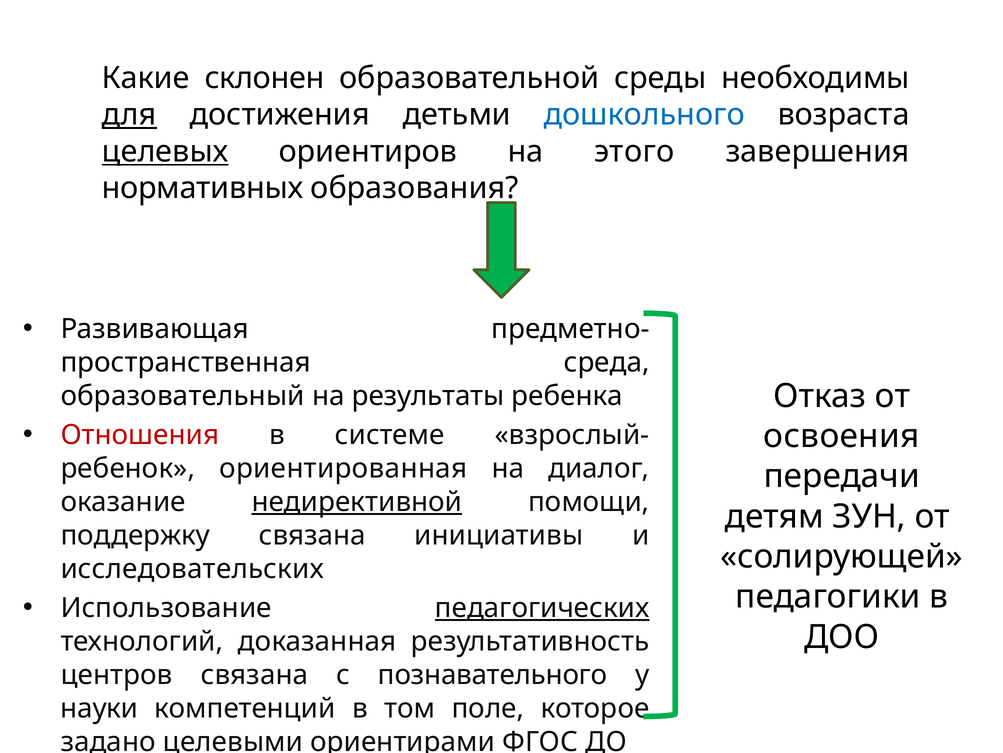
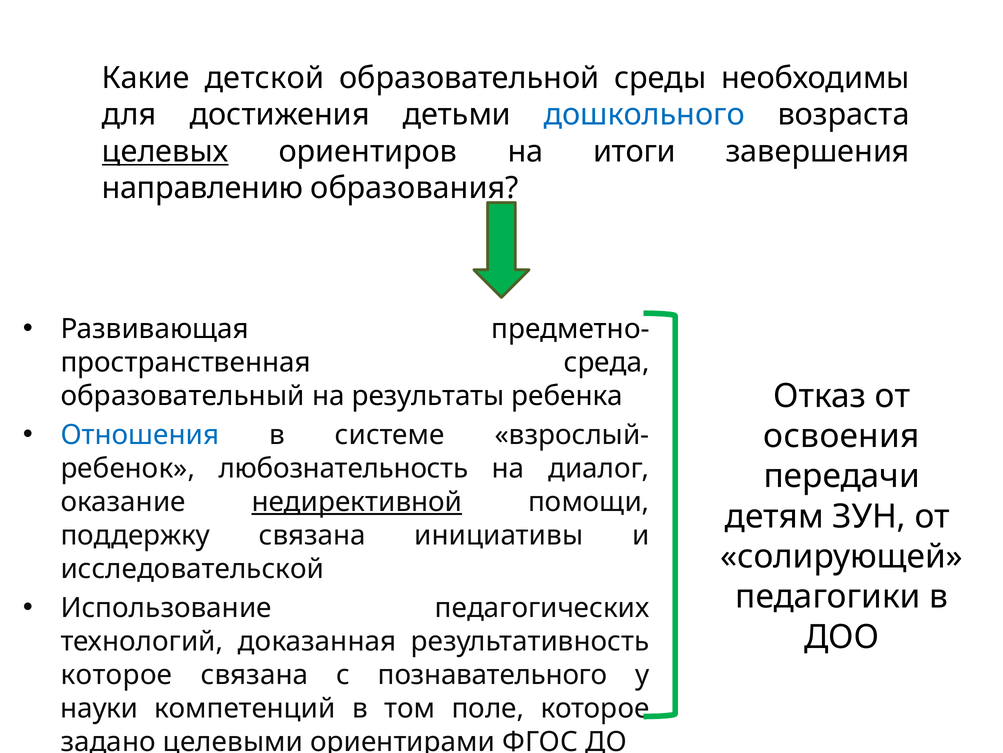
склонен: склонен -> детской
для underline: present -> none
этого: этого -> итоги
нормативных: нормативных -> направлению
Отношения colour: red -> blue
ориентированная: ориентированная -> любознательность
исследовательских: исследовательских -> исследовательской
педагогических underline: present -> none
центров at (117, 674): центров -> которое
